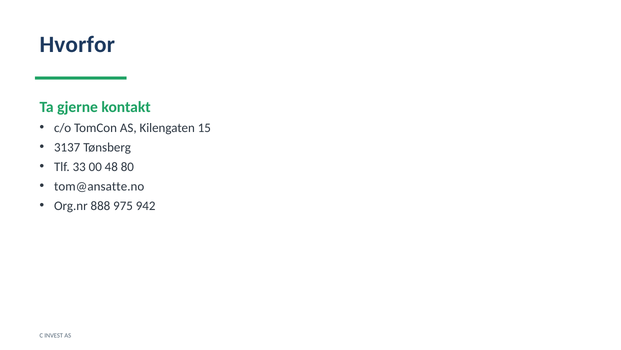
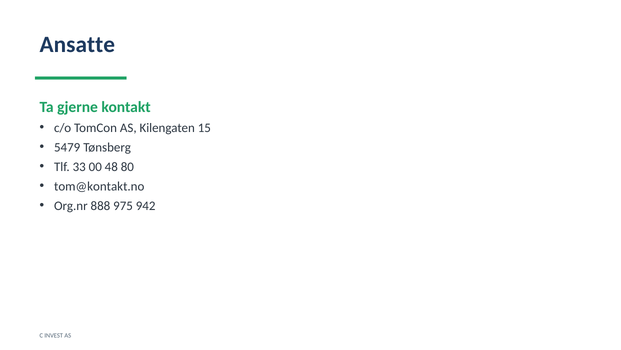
Hvorfor: Hvorfor -> Ansatte
3137: 3137 -> 5479
tom@ansatte.no: tom@ansatte.no -> tom@kontakt.no
